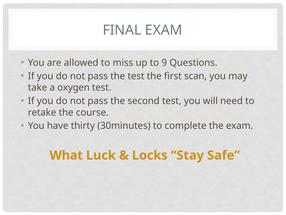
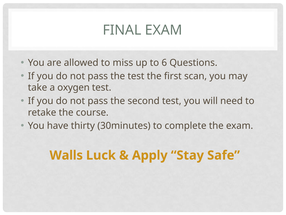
9: 9 -> 6
What: What -> Walls
Locks: Locks -> Apply
